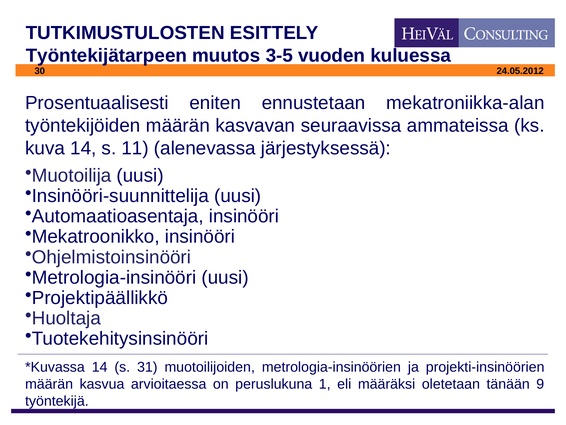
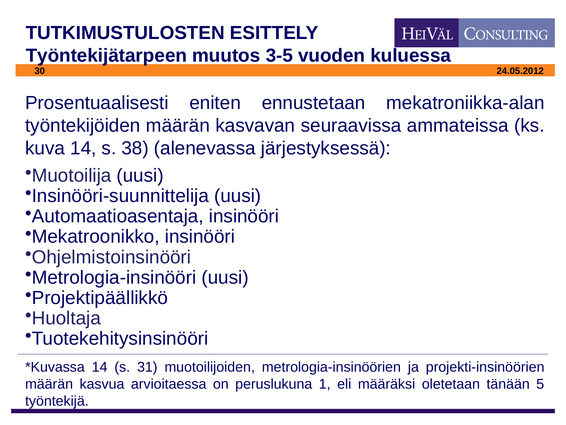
11: 11 -> 38
9: 9 -> 5
